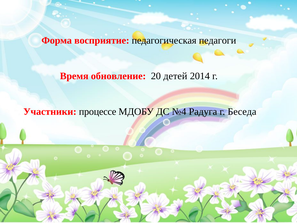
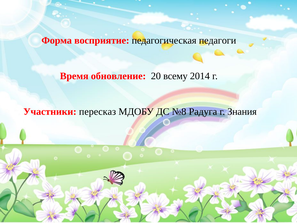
детей: детей -> всему
процессе: процессе -> пересказ
№4: №4 -> №8
Беседа: Беседа -> Знания
